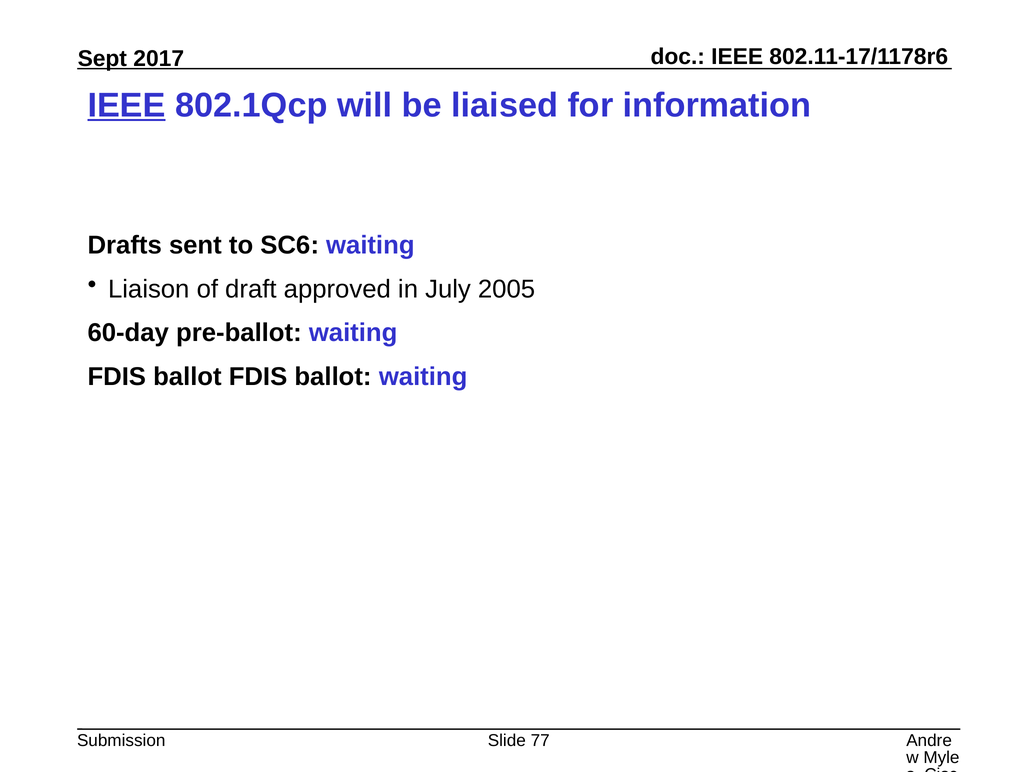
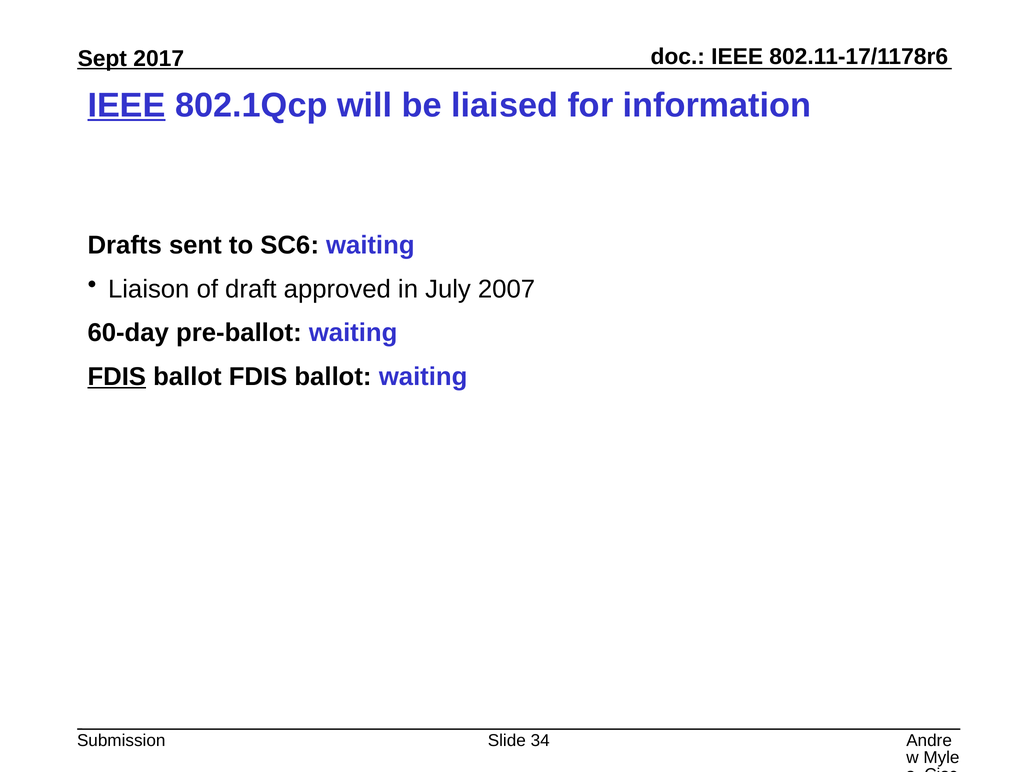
2005: 2005 -> 2007
FDIS at (117, 377) underline: none -> present
77: 77 -> 34
